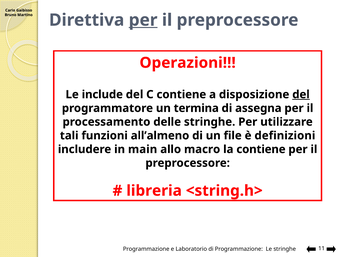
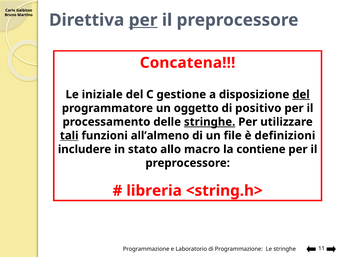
Operazioni: Operazioni -> Concatena
include: include -> iniziale
C contiene: contiene -> gestione
termina: termina -> oggetto
assegna: assegna -> positivo
stringhe at (210, 122) underline: none -> present
tali underline: none -> present
main: main -> stato
